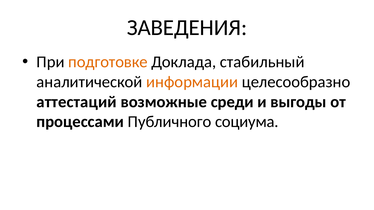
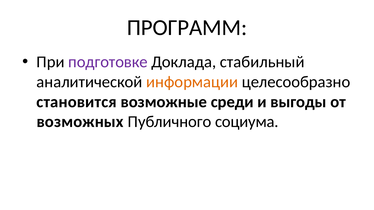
ЗАВЕДЕНИЯ: ЗАВЕДЕНИЯ -> ПРОГРАММ
подготовке colour: orange -> purple
аттестаций: аттестаций -> становится
процессами: процессами -> возможных
